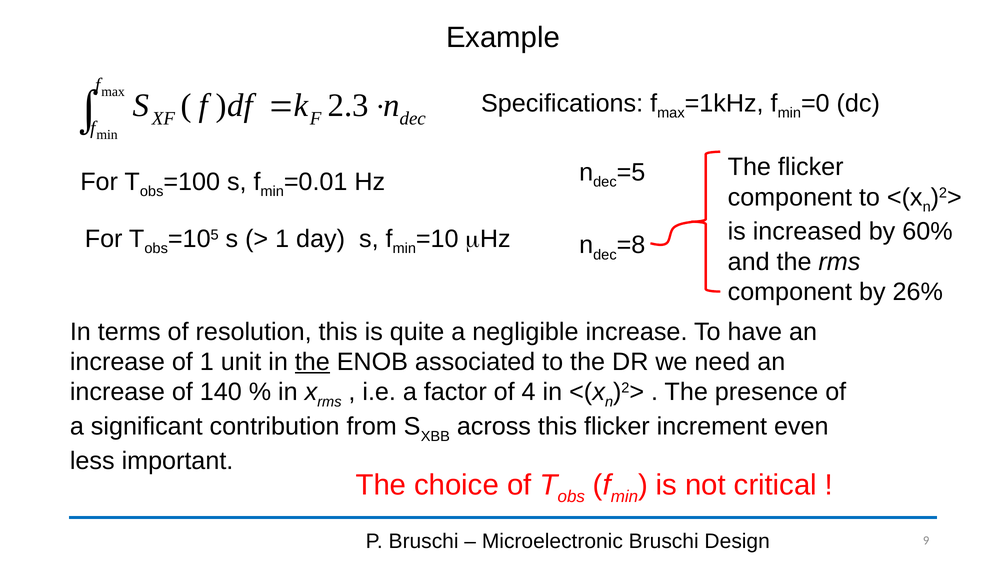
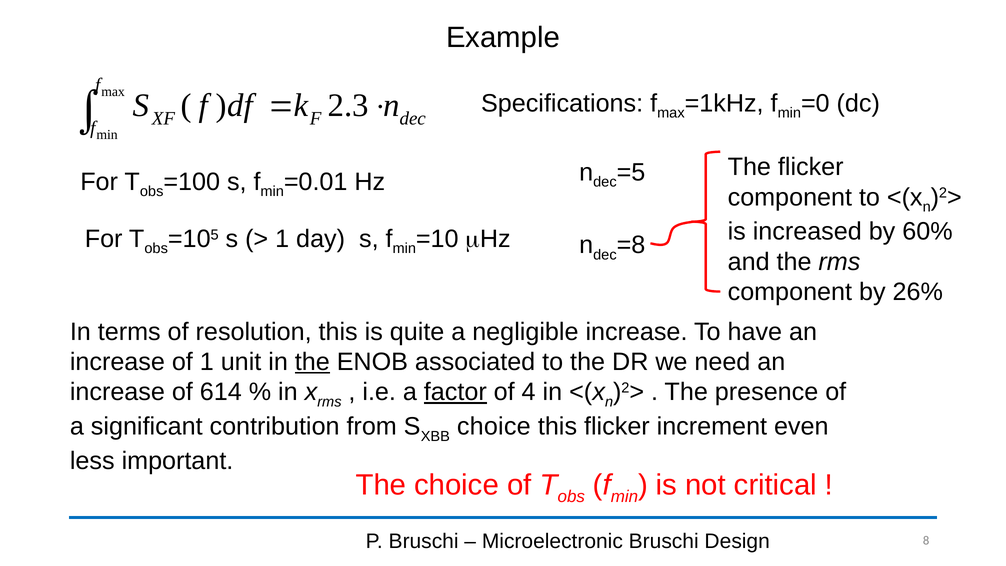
140: 140 -> 614
factor underline: none -> present
across at (494, 426): across -> choice
9: 9 -> 8
